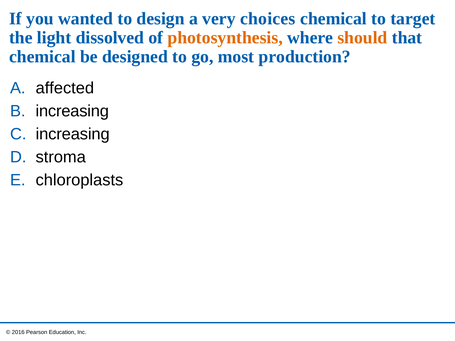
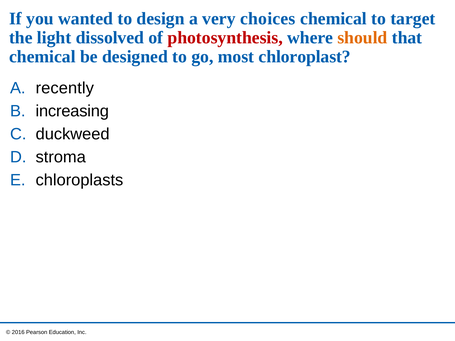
photosynthesis colour: orange -> red
production: production -> chloroplast
affected: affected -> recently
increasing at (73, 134): increasing -> duckweed
